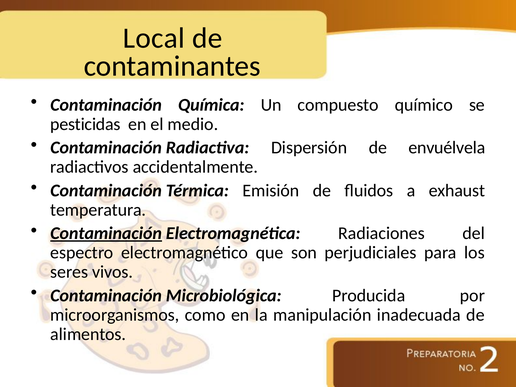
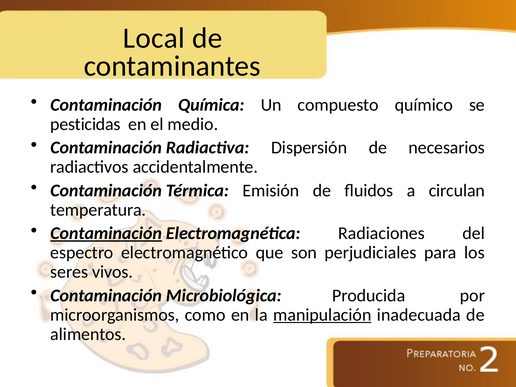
envuélvela: envuélvela -> necesarios
exhaust: exhaust -> circulan
manipulación underline: none -> present
